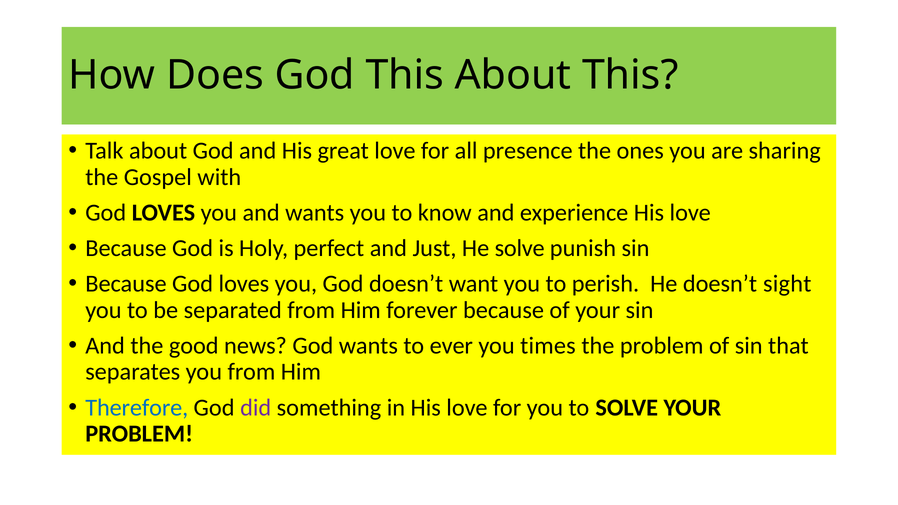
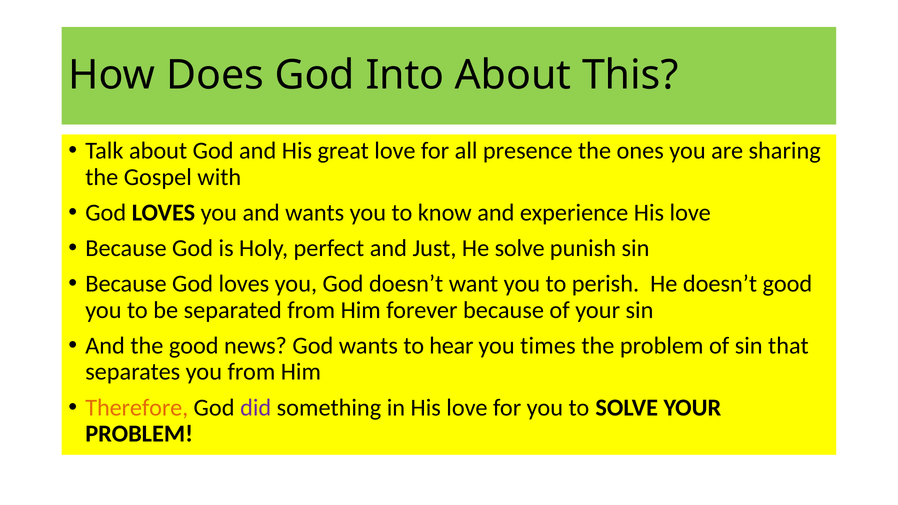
God This: This -> Into
doesn’t sight: sight -> good
ever: ever -> hear
Therefore colour: blue -> orange
